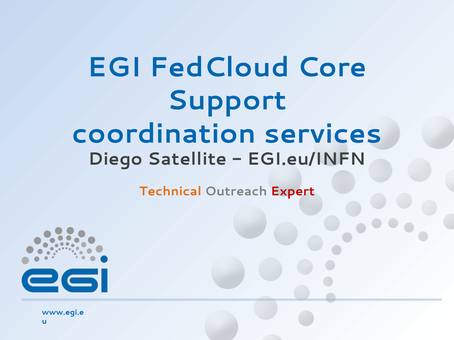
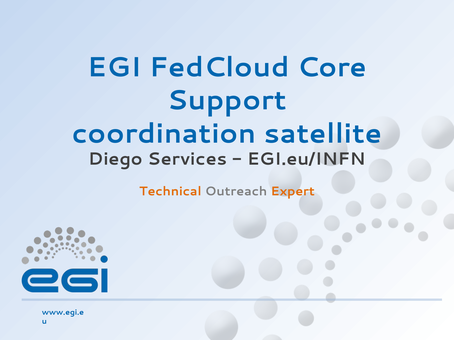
services: services -> satellite
Satellite: Satellite -> Services
Expert colour: red -> orange
